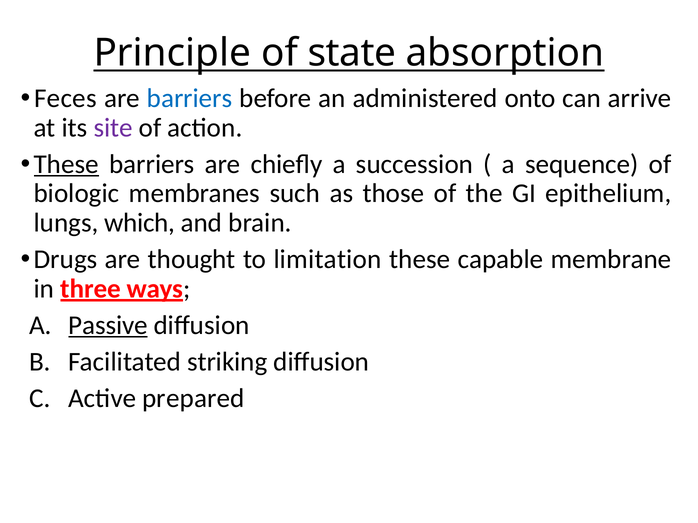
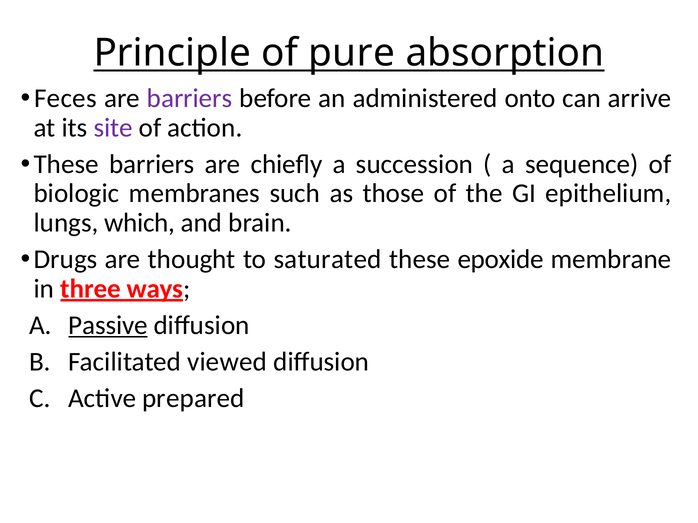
state: state -> pure
barriers at (190, 98) colour: blue -> purple
These at (66, 164) underline: present -> none
limitation: limitation -> saturated
capable: capable -> epoxide
striking: striking -> viewed
